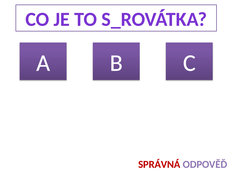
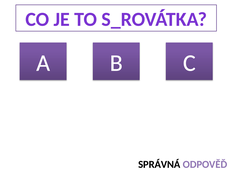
SPRÁVNÁ colour: red -> black
